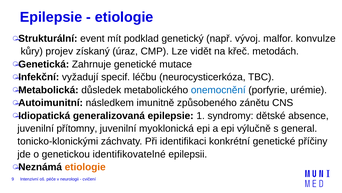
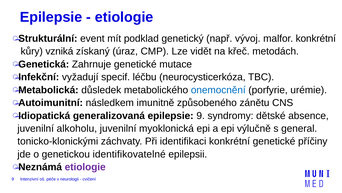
malfor konvulze: konvulze -> konkrétní
projev: projev -> vzniká
epilepsie 1: 1 -> 9
přítomny: přítomny -> alkoholu
etiologie at (85, 167) colour: orange -> purple
